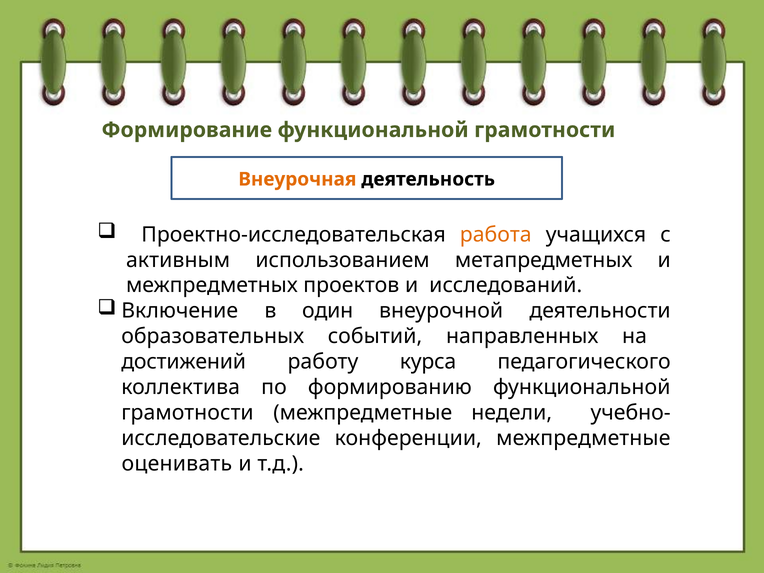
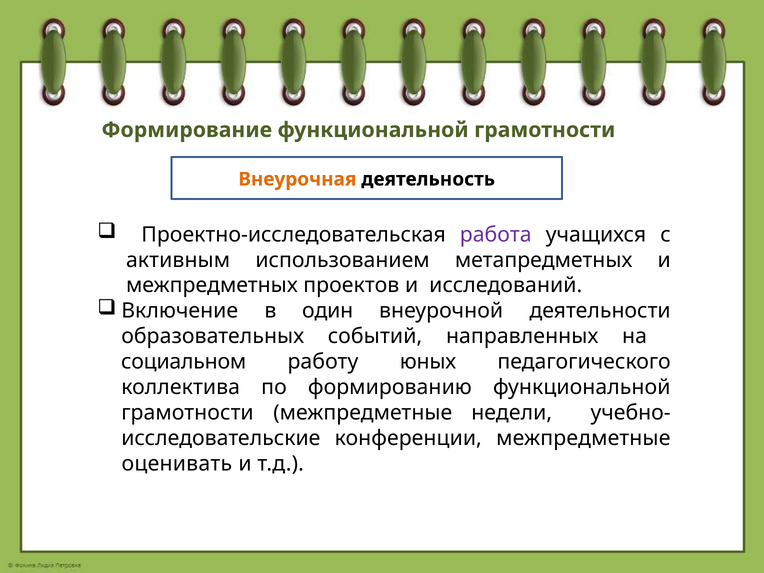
работа colour: orange -> purple
достижений: достижений -> социальном
курса: курса -> юных
